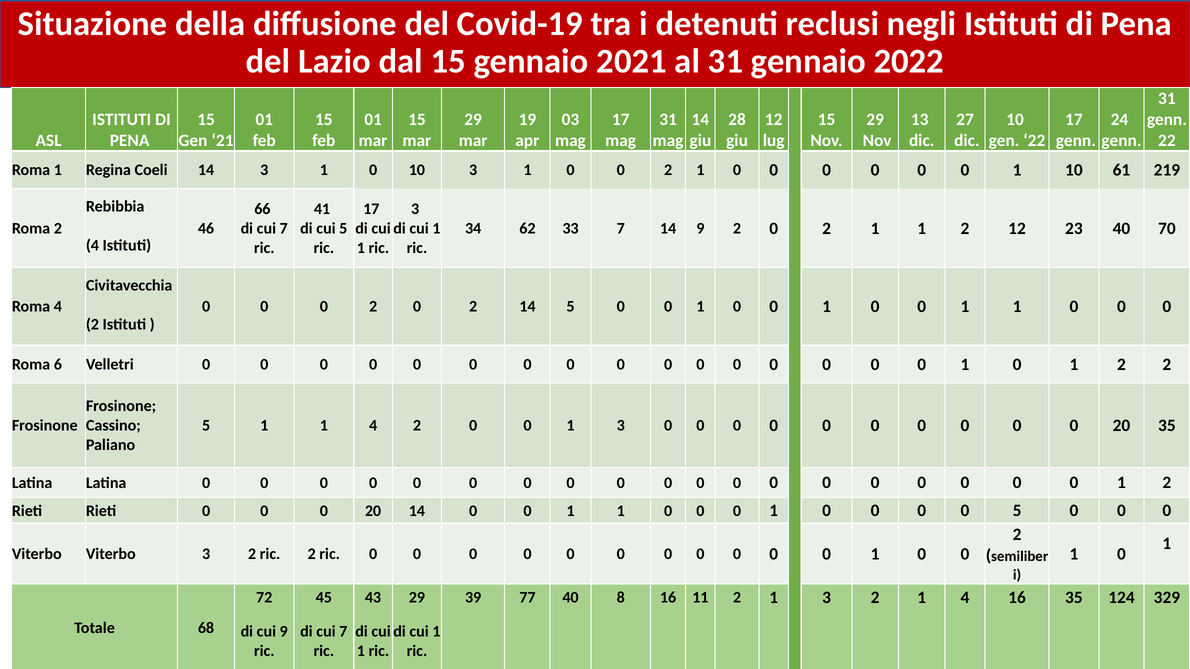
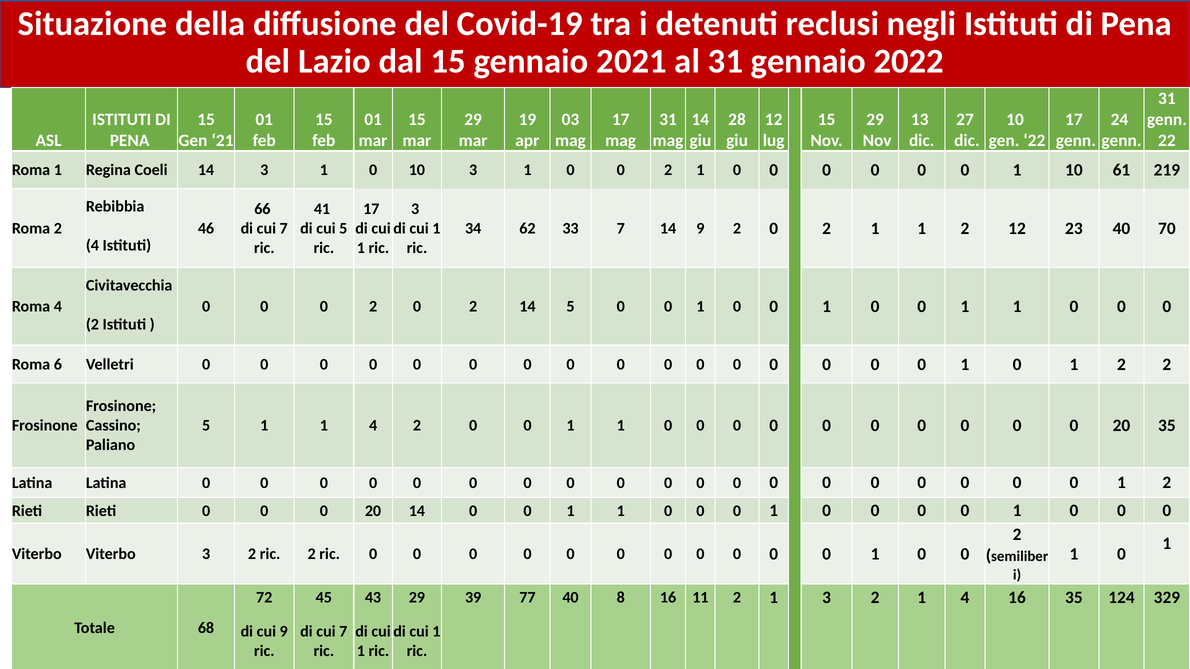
3 at (621, 426): 3 -> 1
5 at (1017, 511): 5 -> 1
